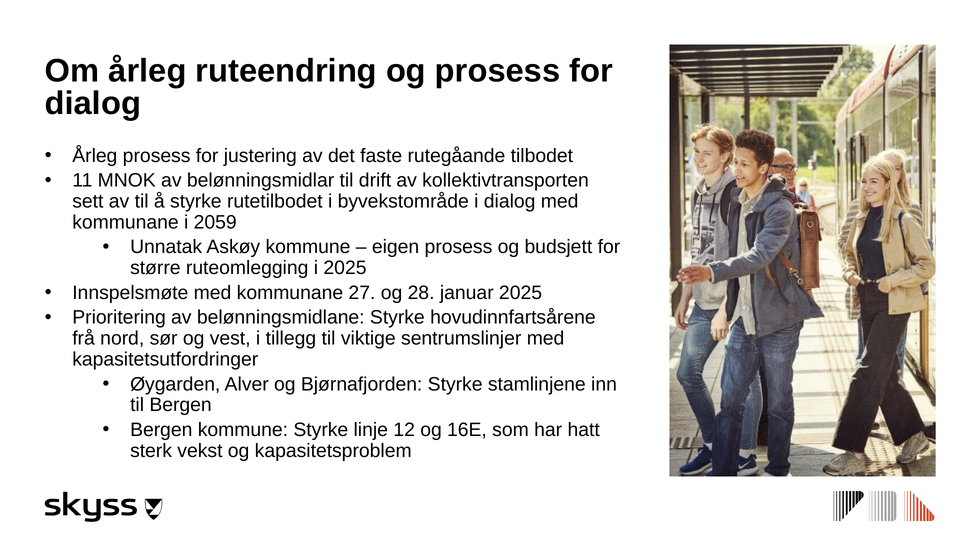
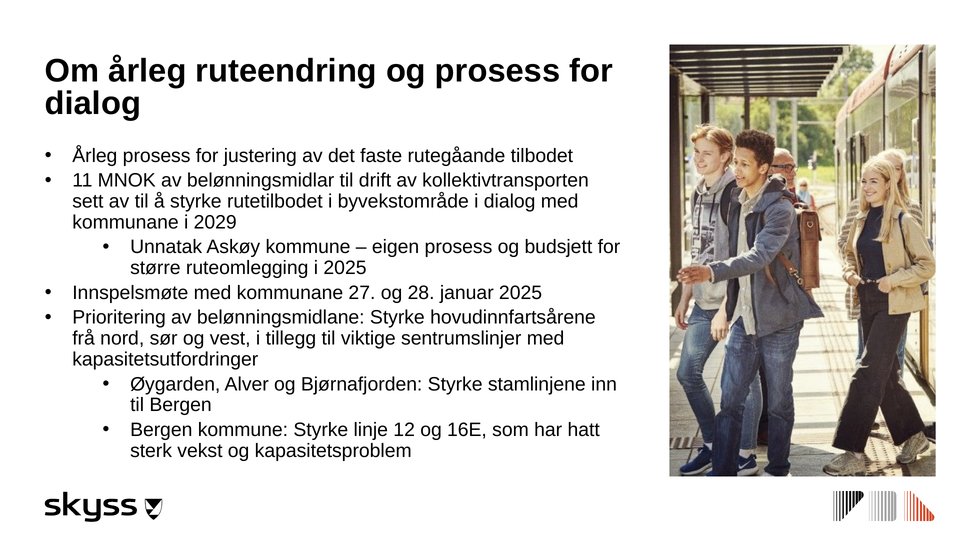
2059: 2059 -> 2029
